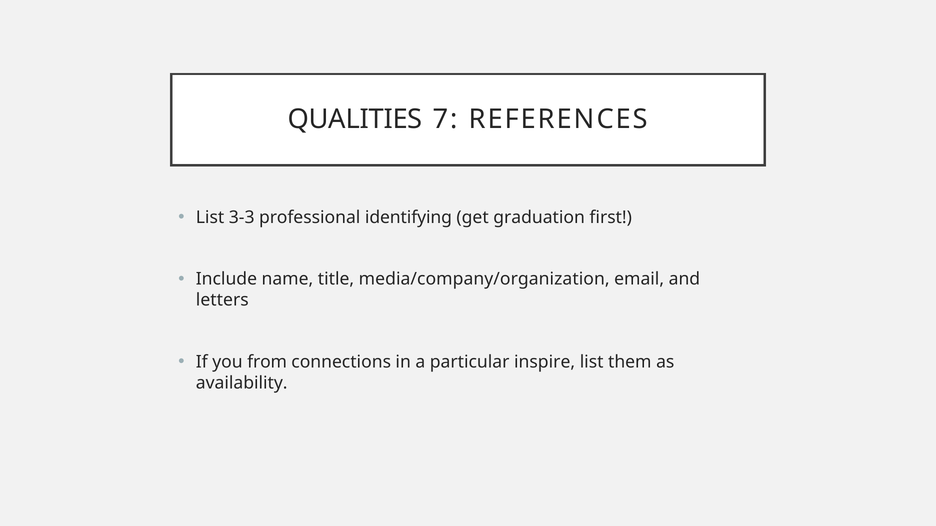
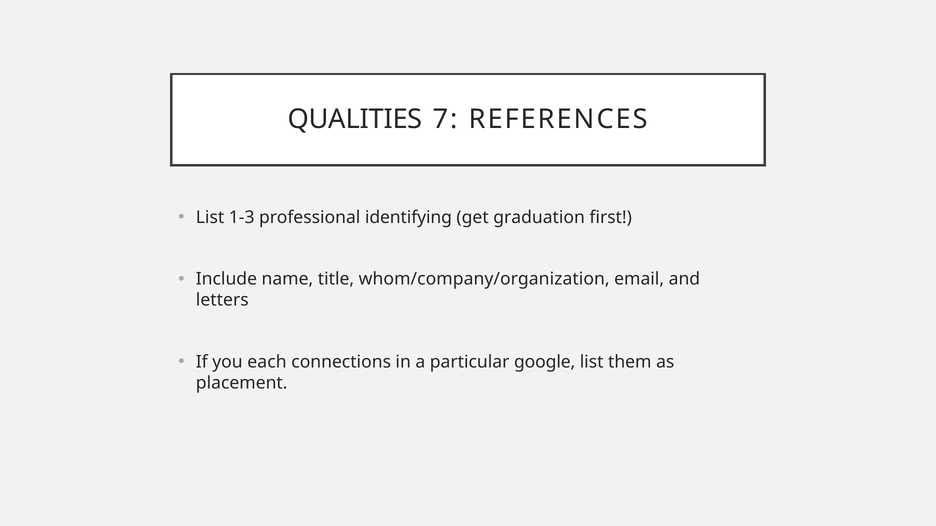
3-3: 3-3 -> 1-3
media/company/organization: media/company/organization -> whom/company/organization
from: from -> each
inspire: inspire -> google
availability: availability -> placement
